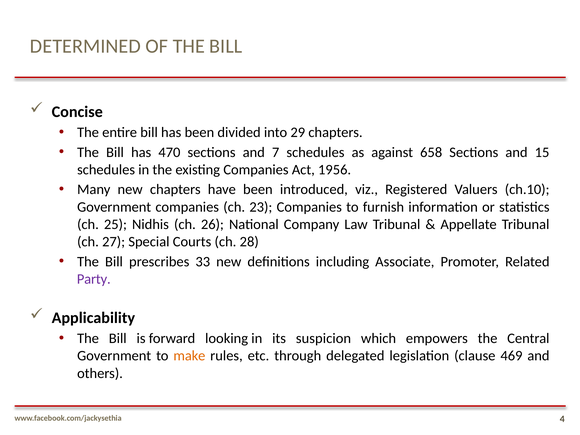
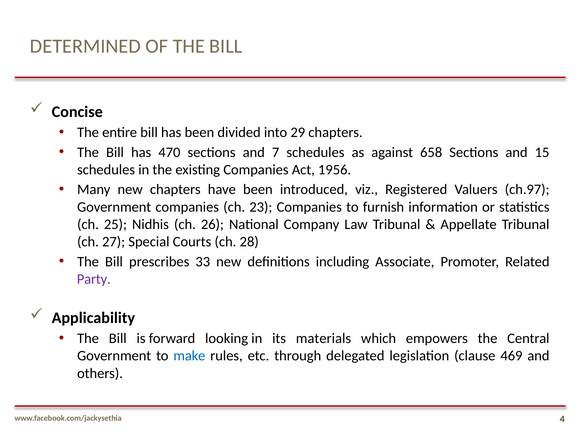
ch.10: ch.10 -> ch.97
suspicion: suspicion -> materials
make colour: orange -> blue
